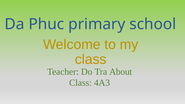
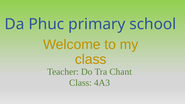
About: About -> Chant
